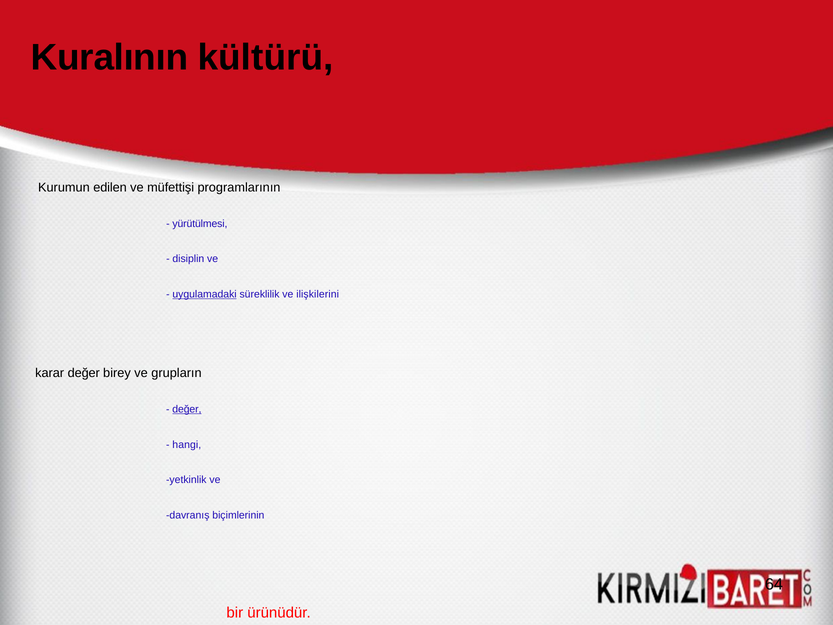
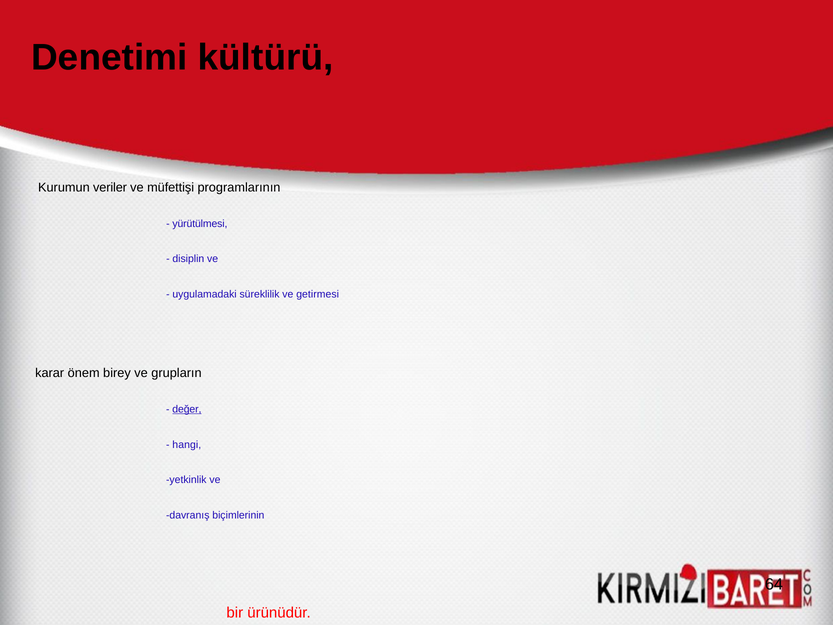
Kuralının: Kuralının -> Denetimi
edilen: edilen -> veriler
uygulamadaki underline: present -> none
ilişkilerini: ilişkilerini -> getirmesi
karar değer: değer -> önem
